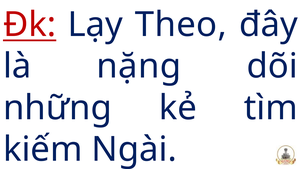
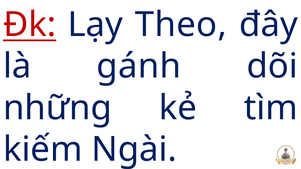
nặng: nặng -> gánh
